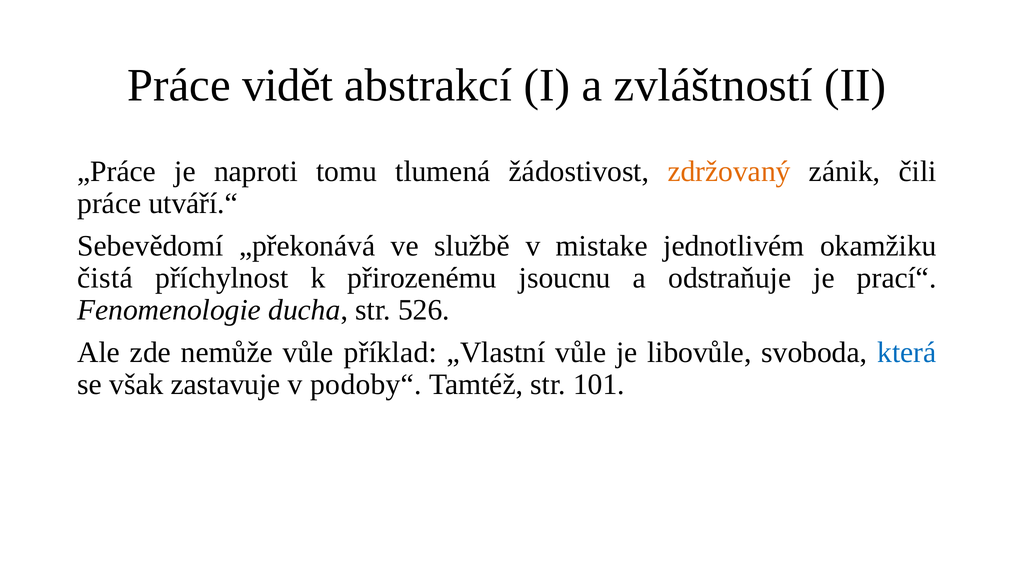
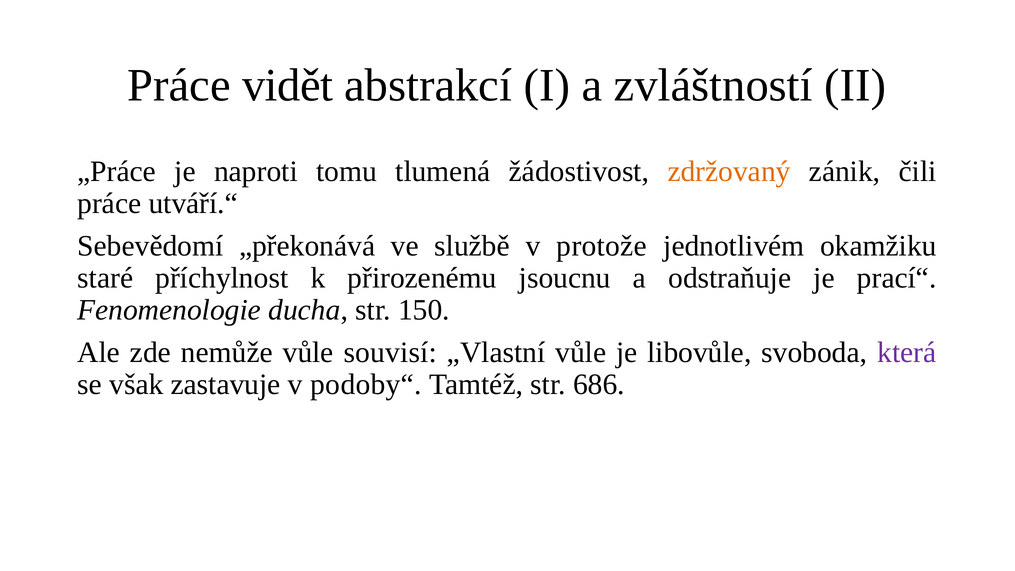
mistake: mistake -> protože
čistá: čistá -> staré
526: 526 -> 150
příklad: příklad -> souvisí
která colour: blue -> purple
101: 101 -> 686
